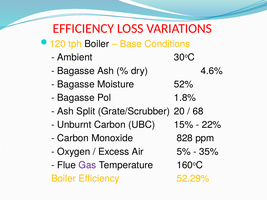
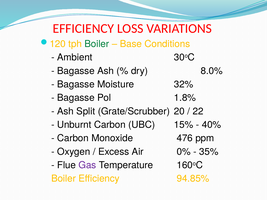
Boiler at (97, 44) colour: black -> green
4.6%: 4.6% -> 8.0%
52%: 52% -> 32%
68: 68 -> 22
22%: 22% -> 40%
828: 828 -> 476
5%: 5% -> 0%
52.29%: 52.29% -> 94.85%
